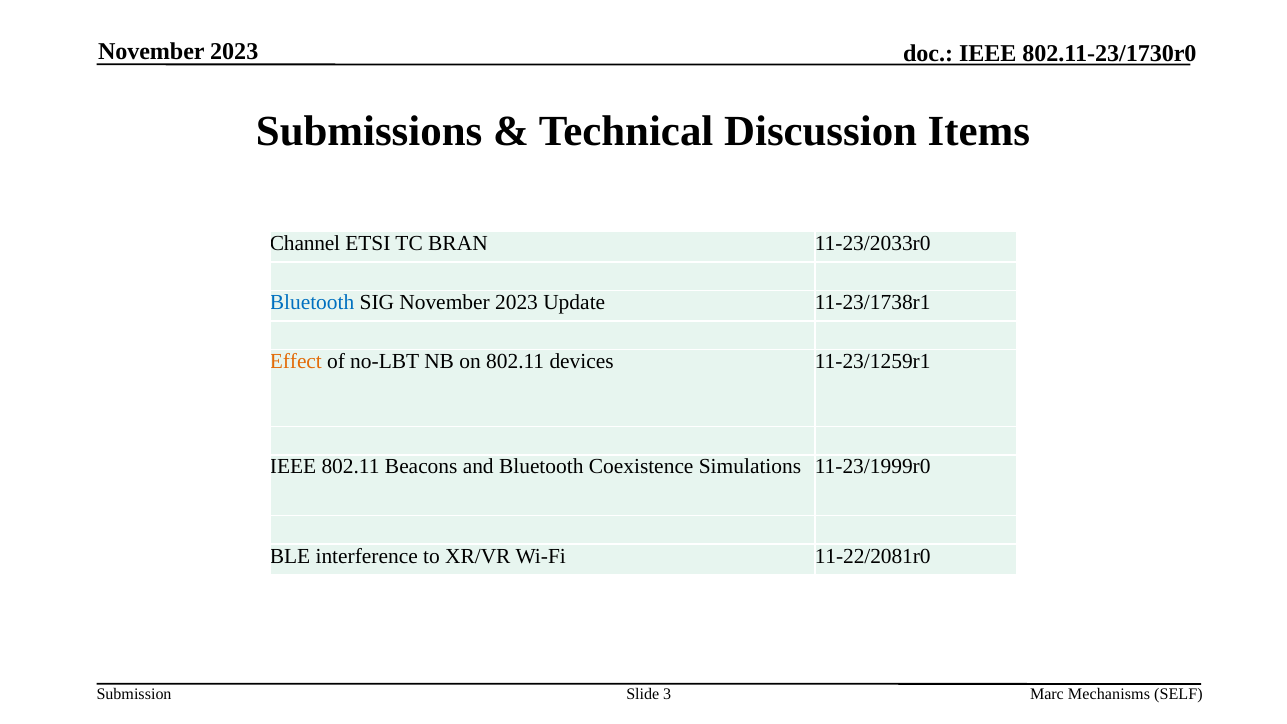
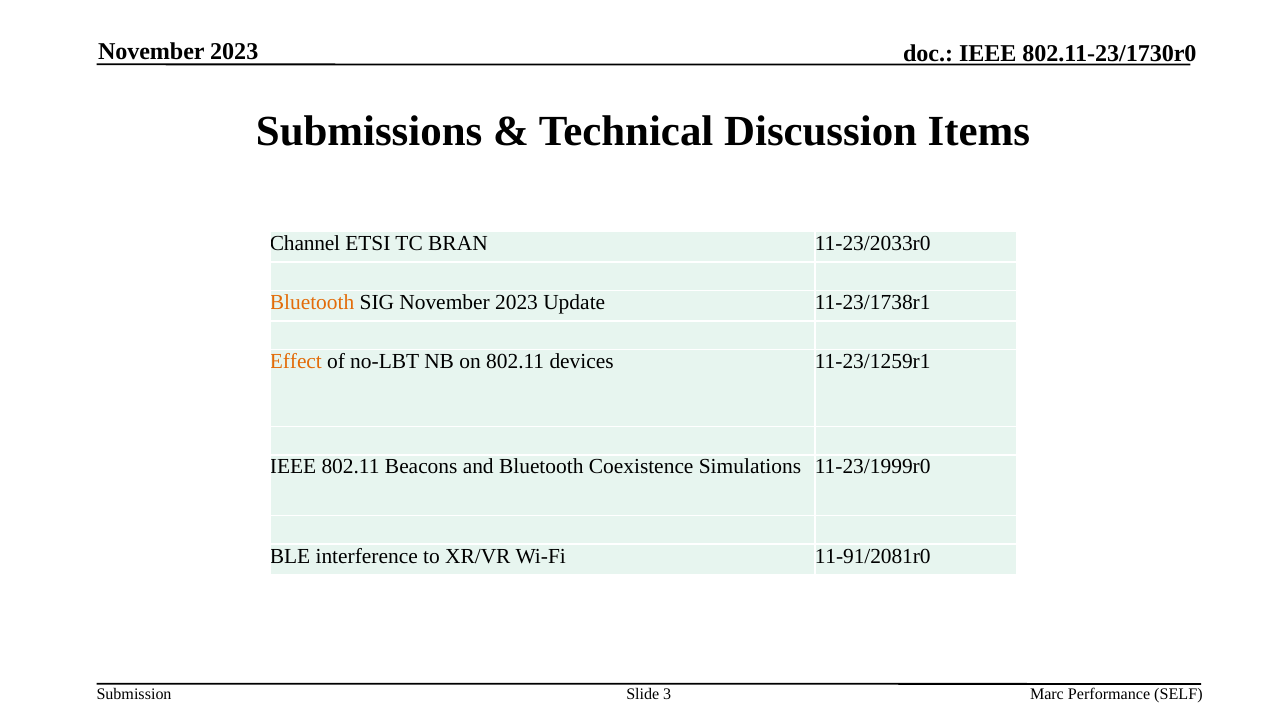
Bluetooth at (312, 303) colour: blue -> orange
11-22/2081r0: 11-22/2081r0 -> 11-91/2081r0
Mechanisms: Mechanisms -> Performance
